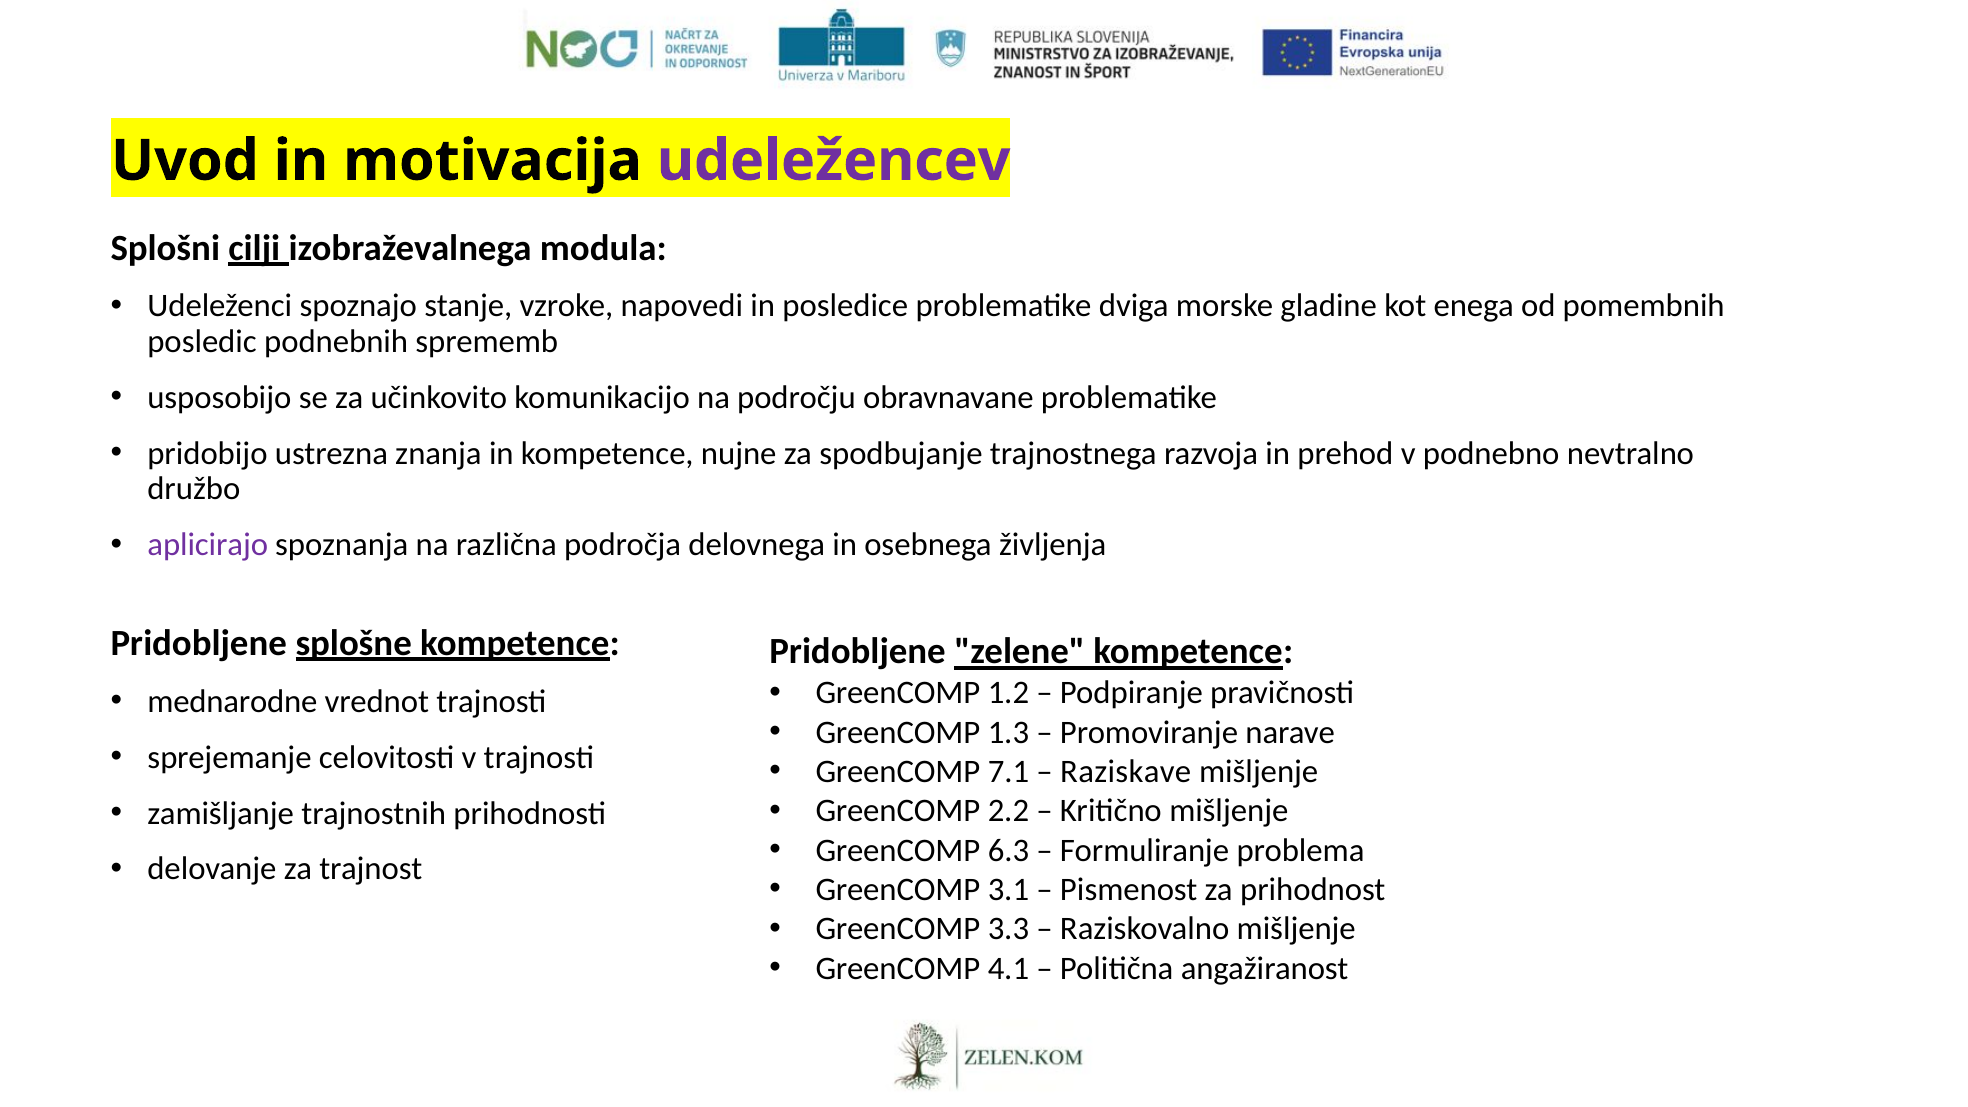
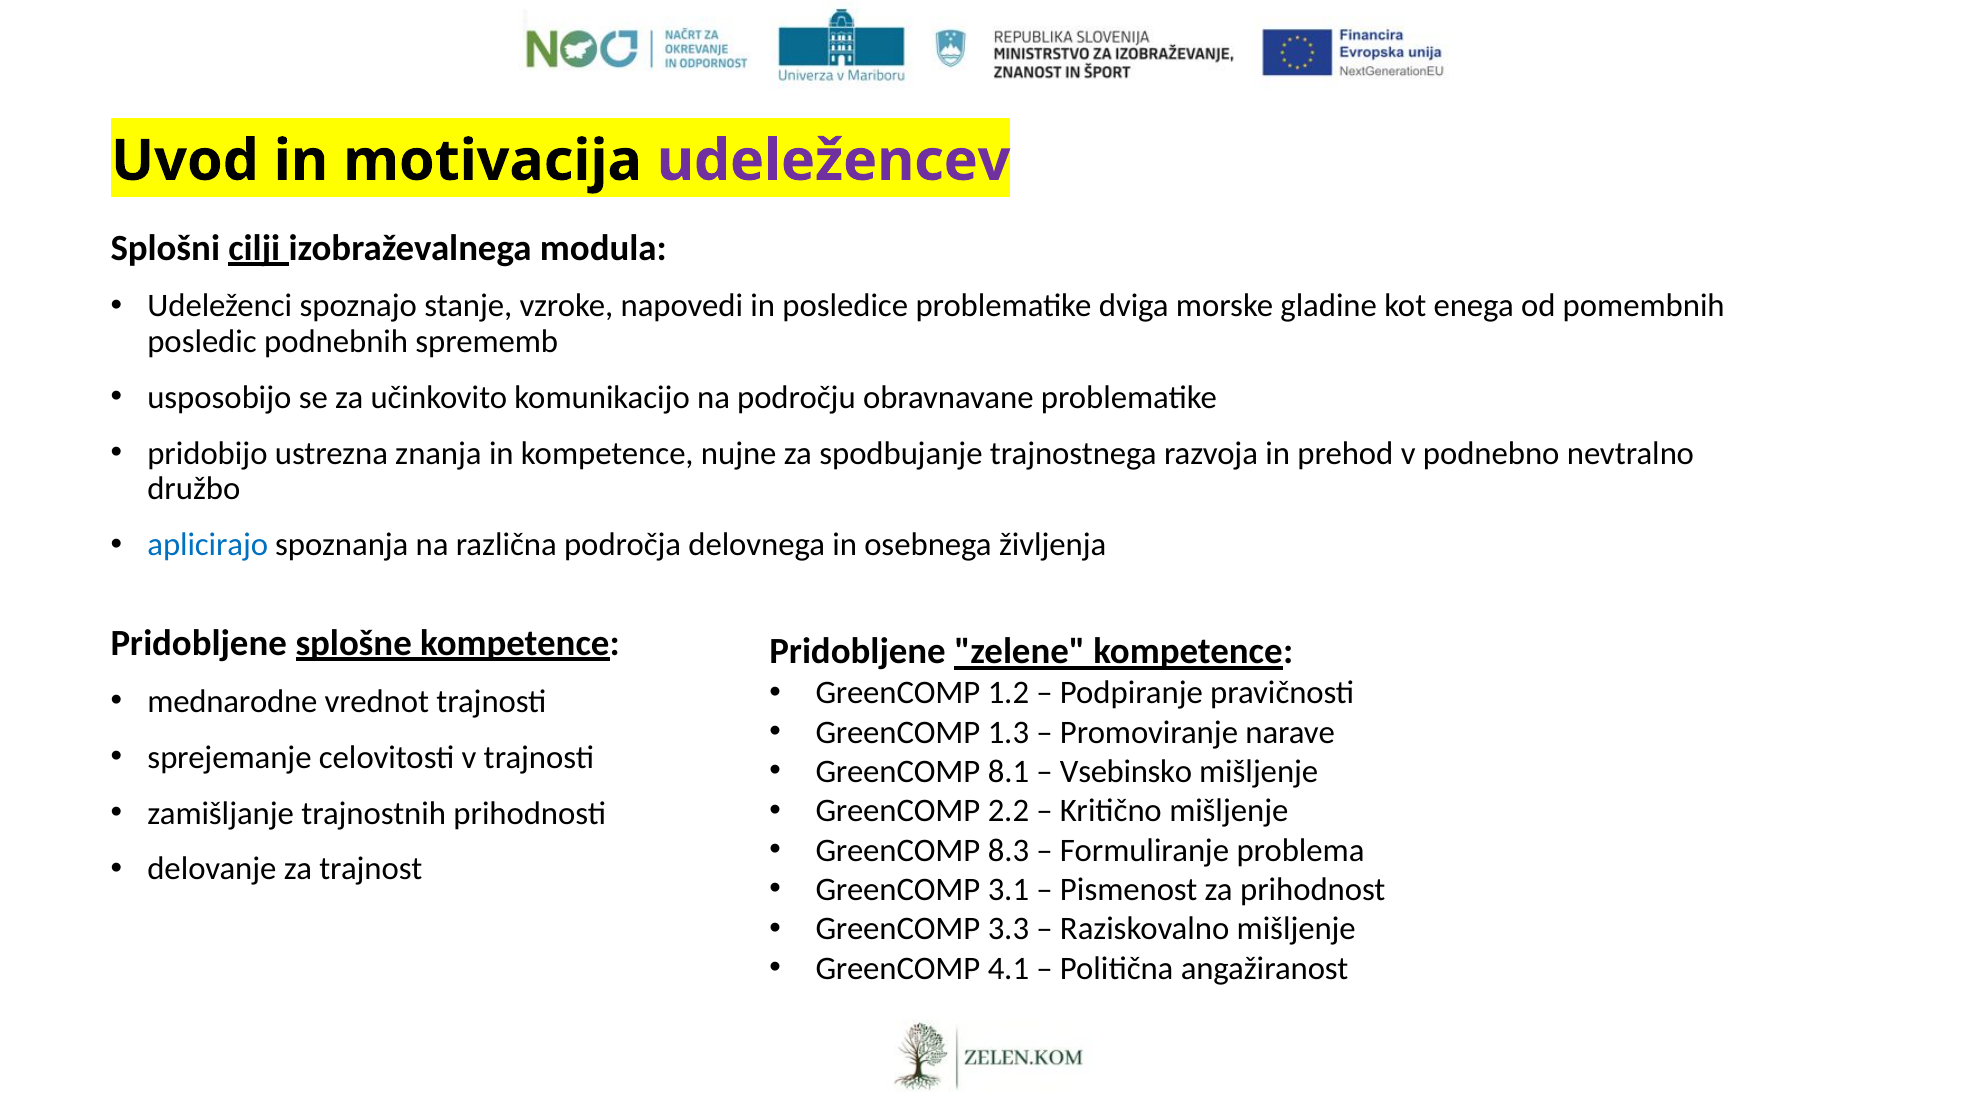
aplicirajo colour: purple -> blue
7.1: 7.1 -> 8.1
Raziskave: Raziskave -> Vsebinsko
6.3: 6.3 -> 8.3
